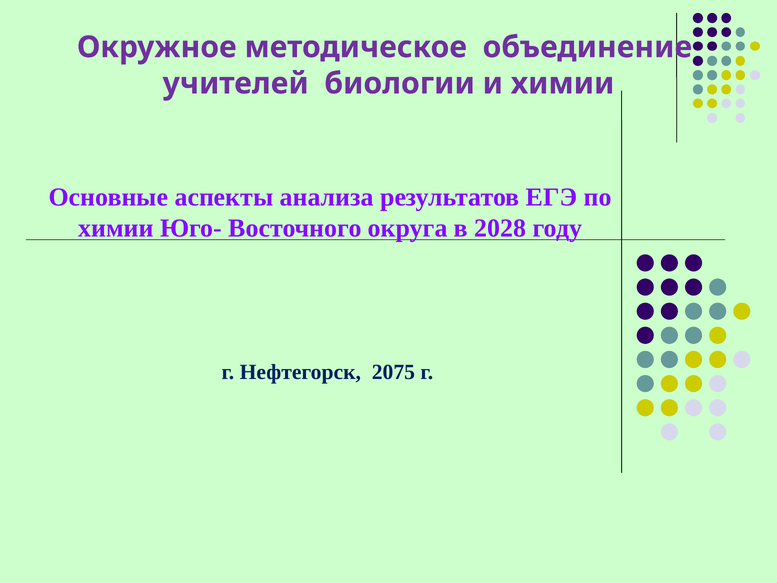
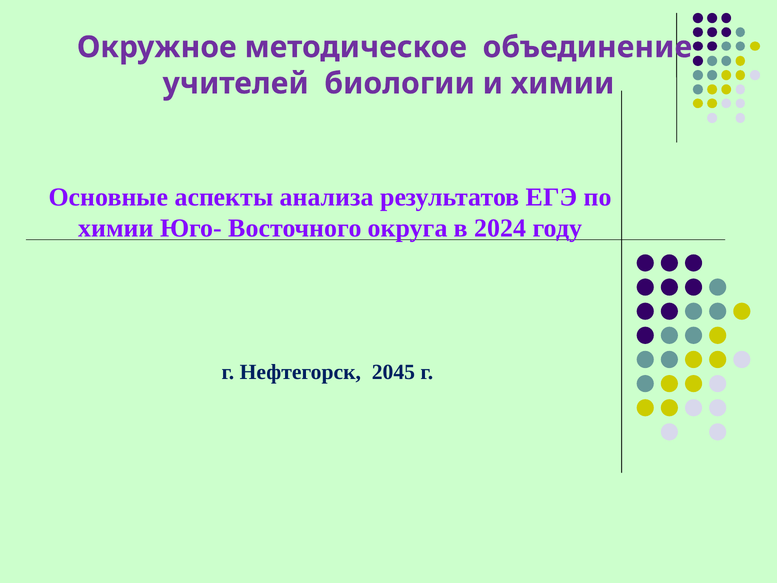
2028: 2028 -> 2024
2075: 2075 -> 2045
